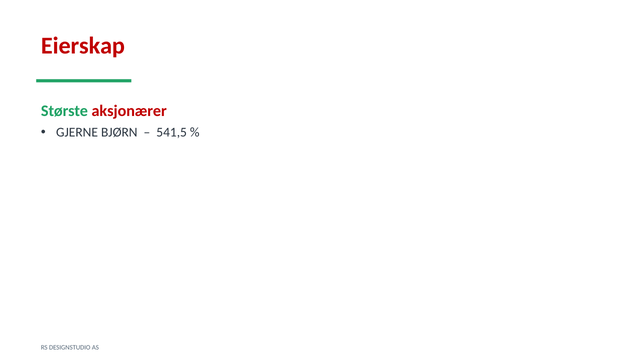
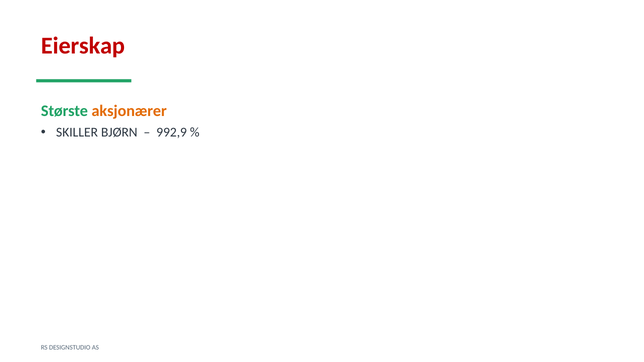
aksjonærer colour: red -> orange
GJERNE: GJERNE -> SKILLER
541,5: 541,5 -> 992,9
